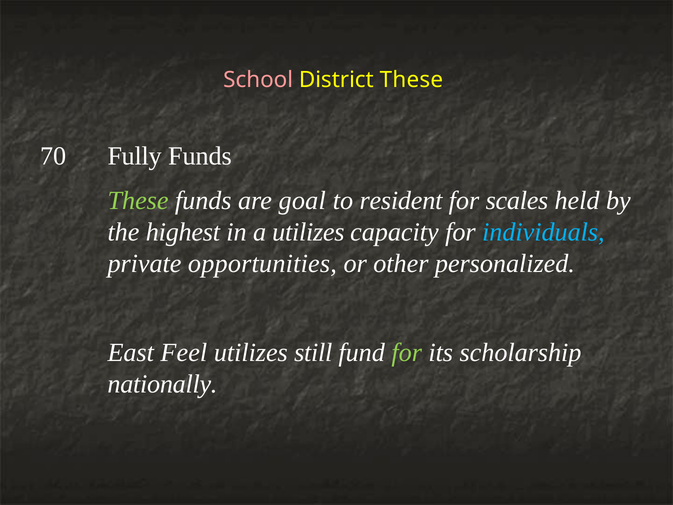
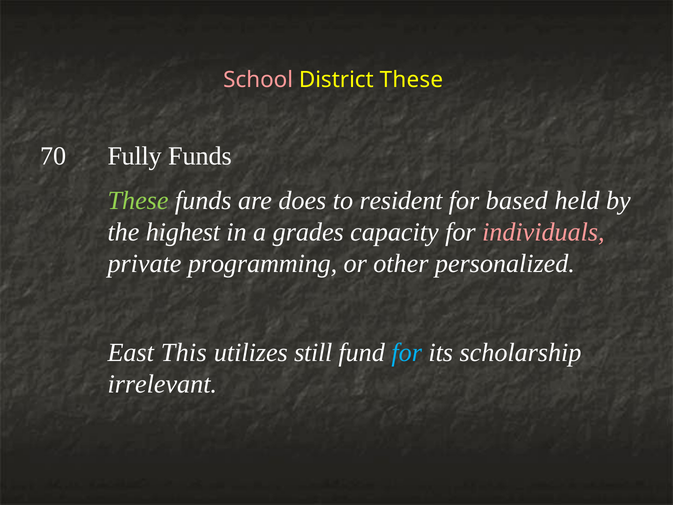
goal: goal -> does
scales: scales -> based
a utilizes: utilizes -> grades
individuals colour: light blue -> pink
opportunities: opportunities -> programming
Feel: Feel -> This
for at (407, 353) colour: light green -> light blue
nationally: nationally -> irrelevant
